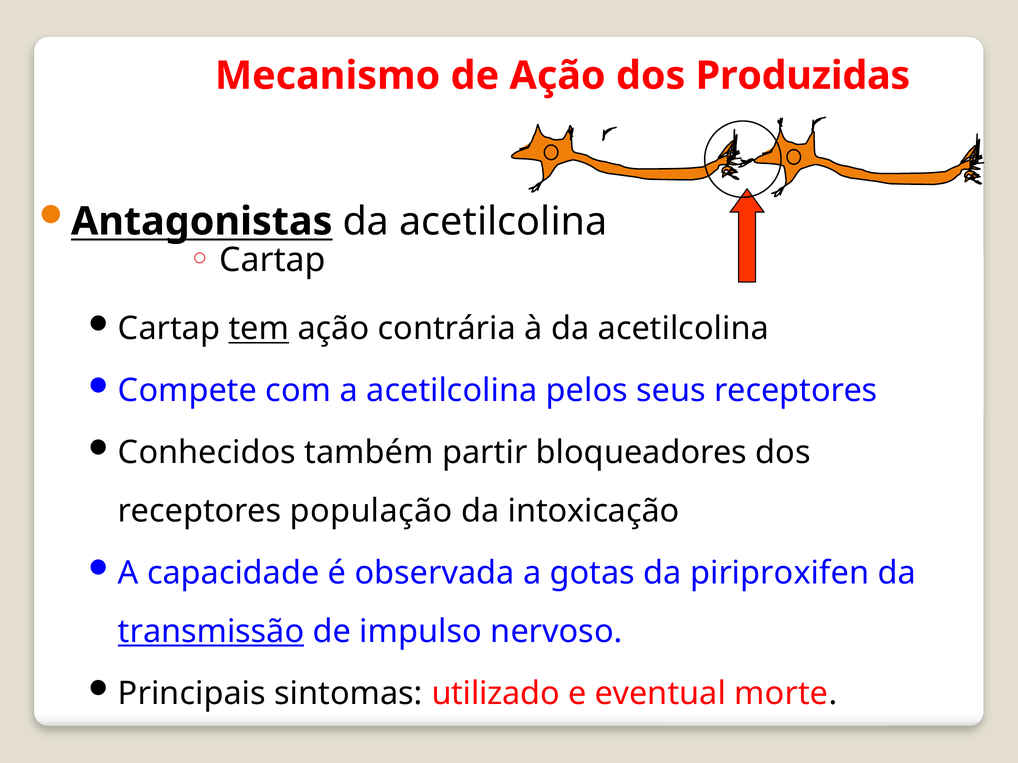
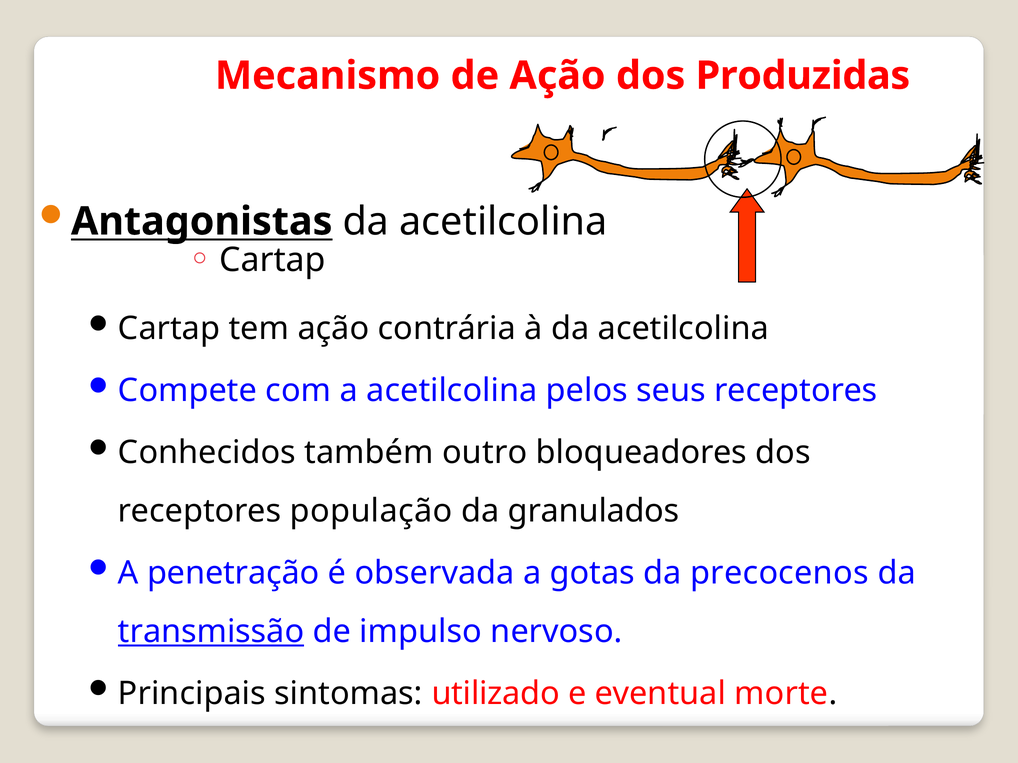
tem underline: present -> none
partir: partir -> outro
intoxicação: intoxicação -> granulados
capacidade: capacidade -> penetração
piriproxifen: piriproxifen -> precocenos
